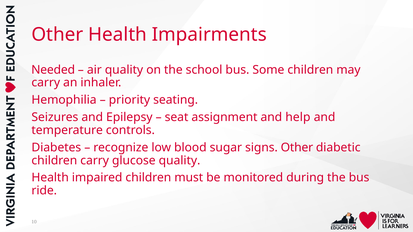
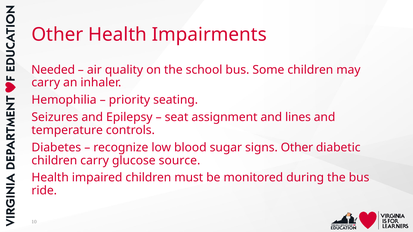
help: help -> lines
glucose quality: quality -> source
